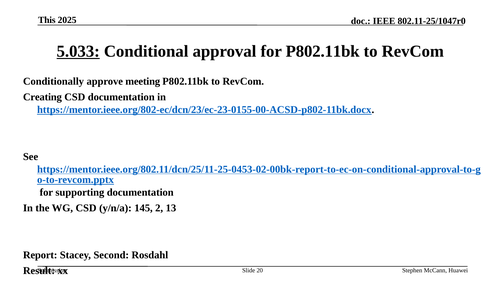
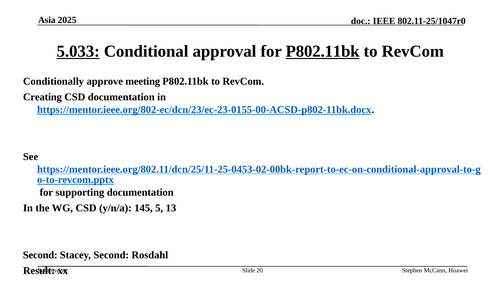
This: This -> Asia
P802.11bk at (323, 51) underline: none -> present
2: 2 -> 5
Report at (40, 255): Report -> Second
